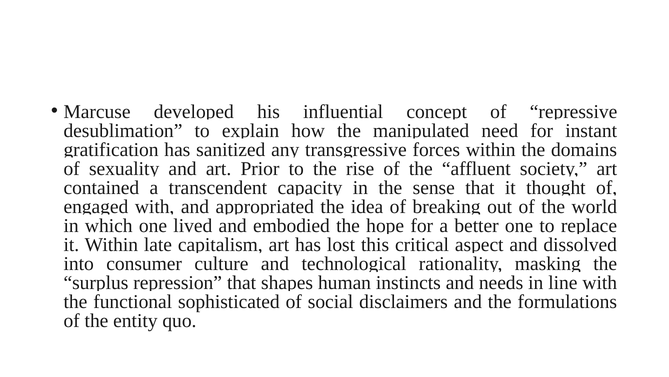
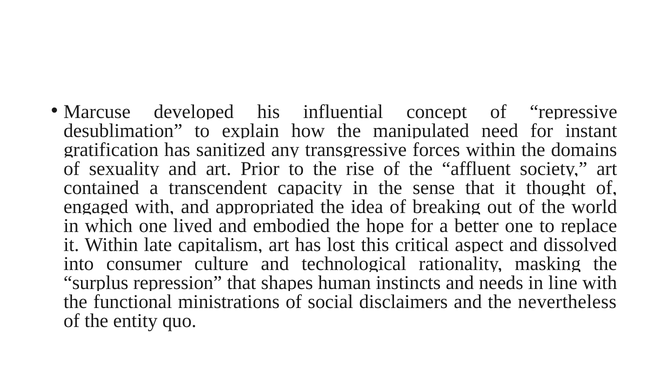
sophisticated: sophisticated -> ministrations
formulations: formulations -> nevertheless
